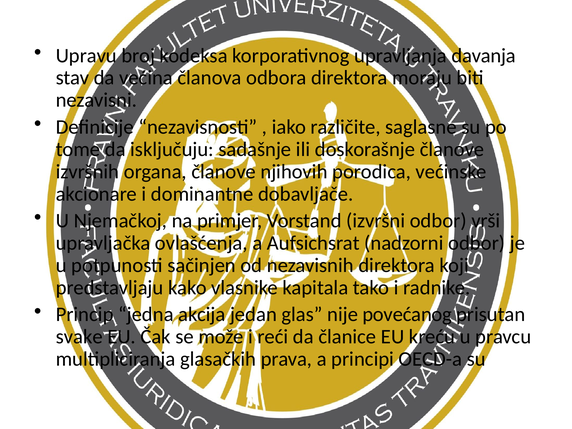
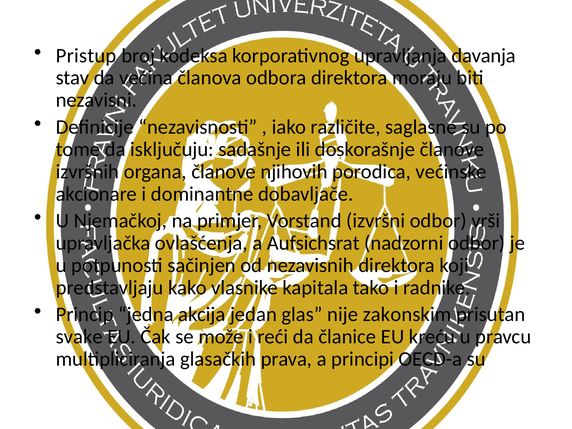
Upravu: Upravu -> Pristup
povećanog: povećanog -> zakonskim
